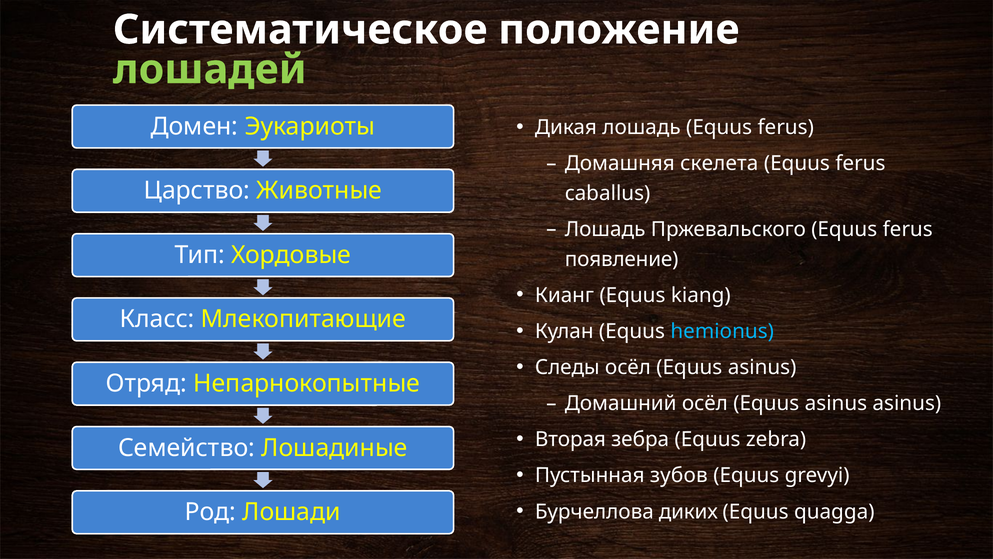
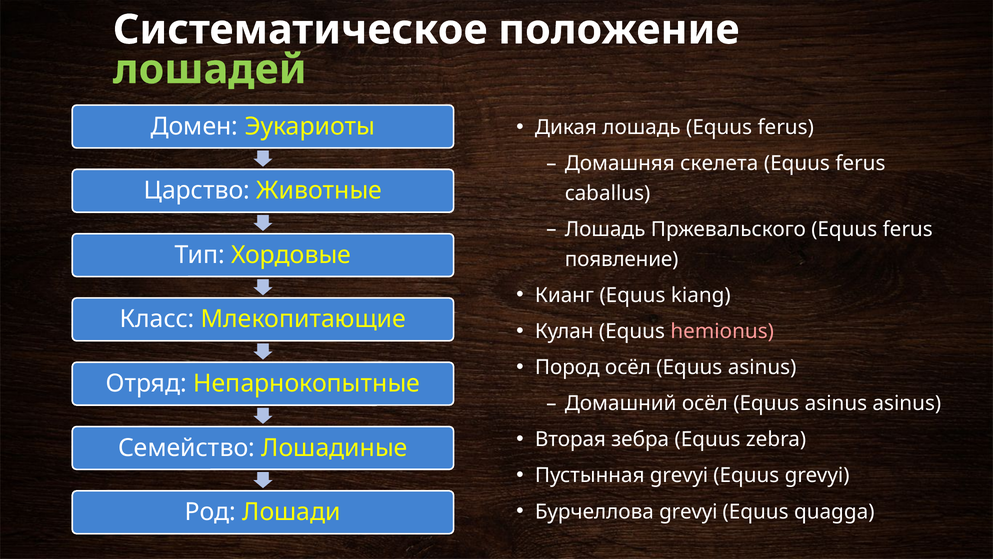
hemionus colour: light blue -> pink
Следы: Следы -> Пород
Пустынная зубов: зубов -> grevyi
Бурчеллова диких: диких -> grevyi
